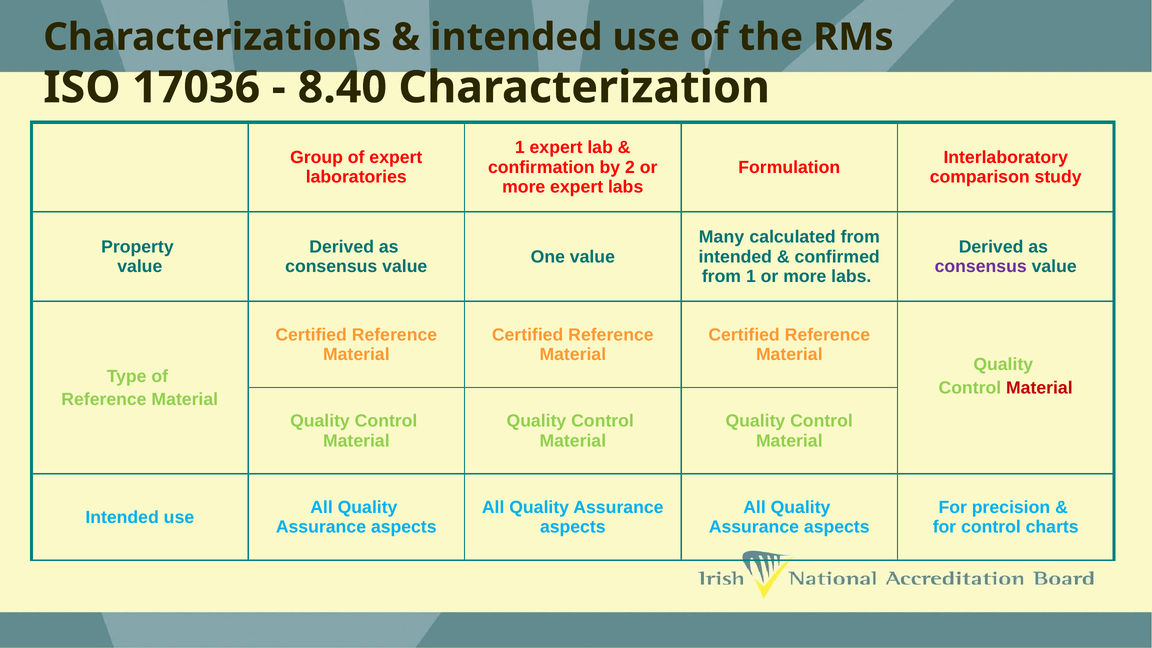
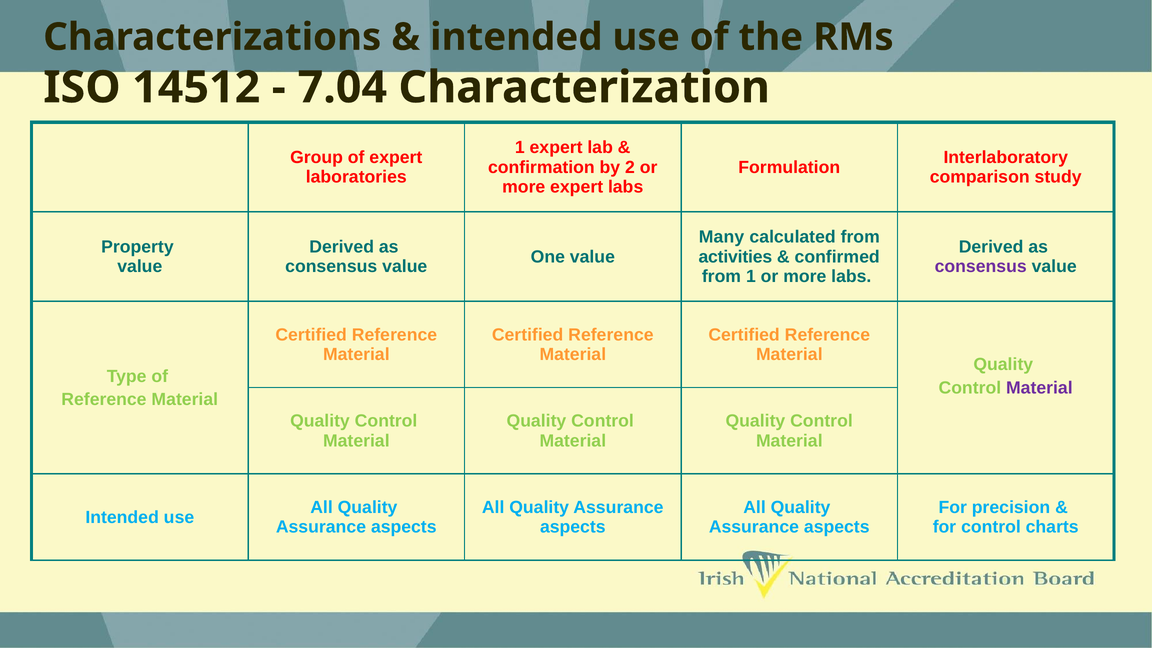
17036: 17036 -> 14512
8.40: 8.40 -> 7.04
intended at (735, 257): intended -> activities
Material at (1039, 388) colour: red -> purple
